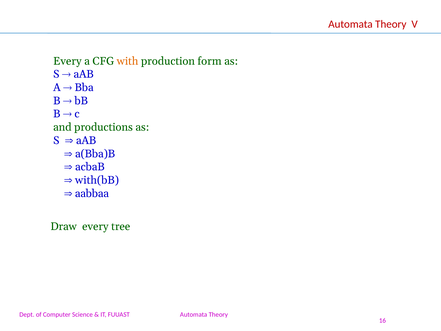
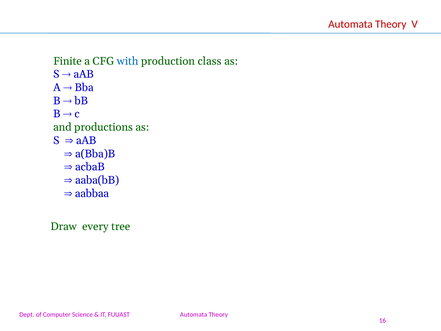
Every at (67, 61): Every -> Finite
with colour: orange -> blue
form: form -> class
with(bB: with(bB -> aaba(bB
